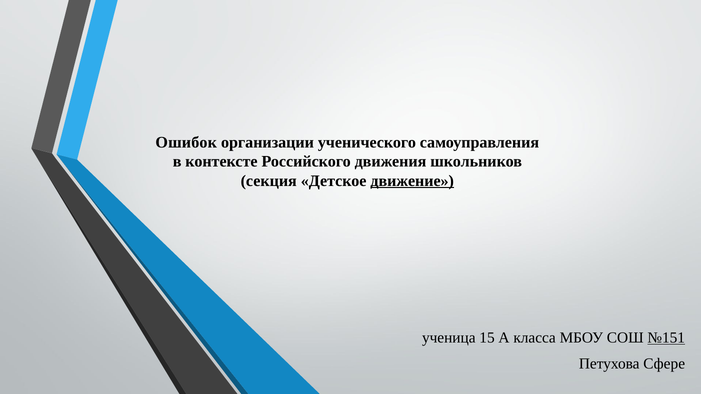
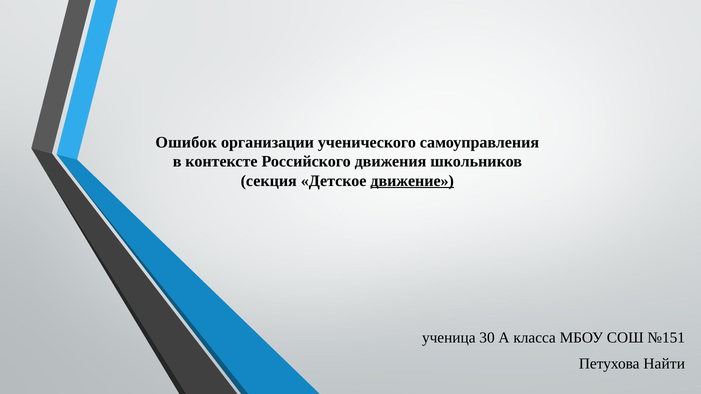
15: 15 -> 30
№151 underline: present -> none
Сфере: Сфере -> Найти
